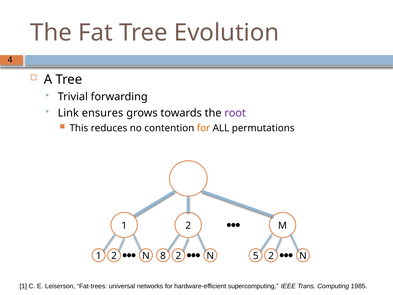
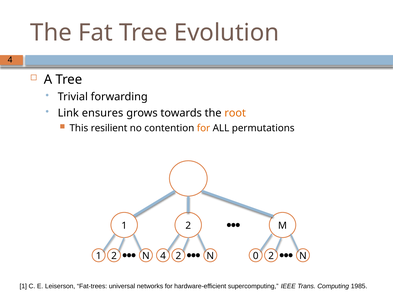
root colour: purple -> orange
reduces: reduces -> resilient
N 8: 8 -> 4
5: 5 -> 0
